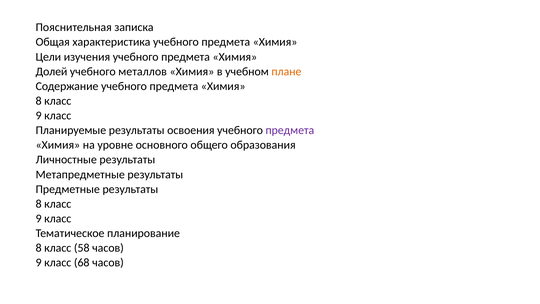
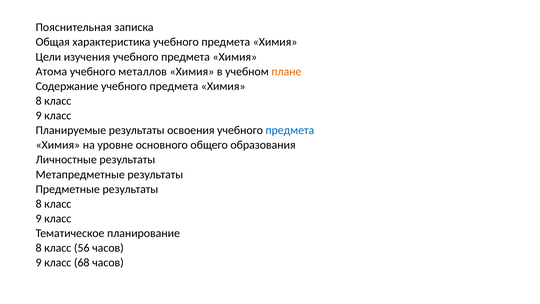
Долей: Долей -> Атома
предмета at (290, 130) colour: purple -> blue
58: 58 -> 56
